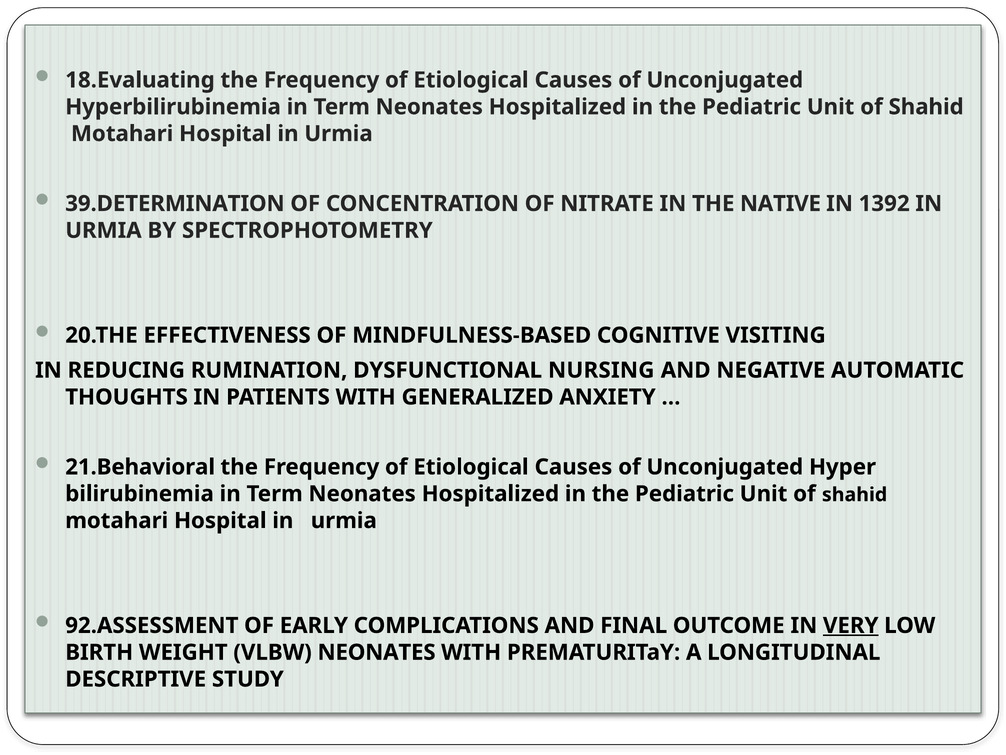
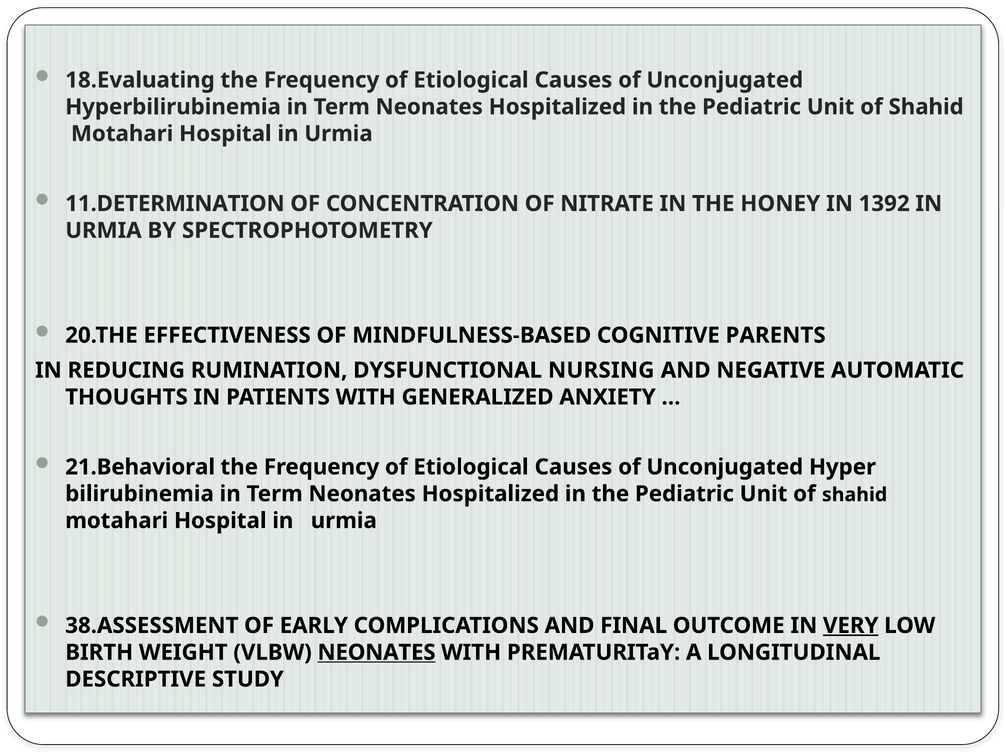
39.DETERMINATION: 39.DETERMINATION -> 11.DETERMINATION
NATIVE: NATIVE -> HONEY
VISITING: VISITING -> PARENTS
92.ASSESSMENT: 92.ASSESSMENT -> 38.ASSESSMENT
NEONATES at (377, 652) underline: none -> present
